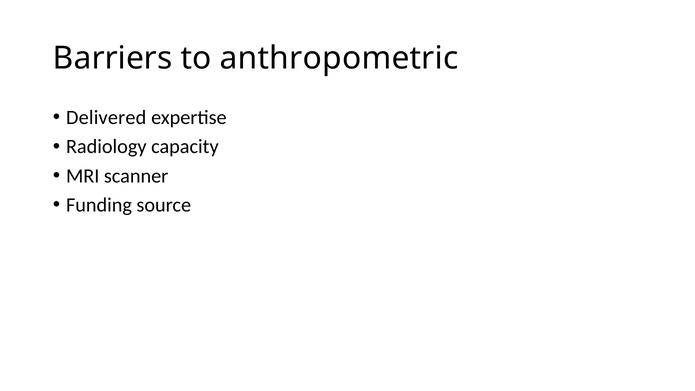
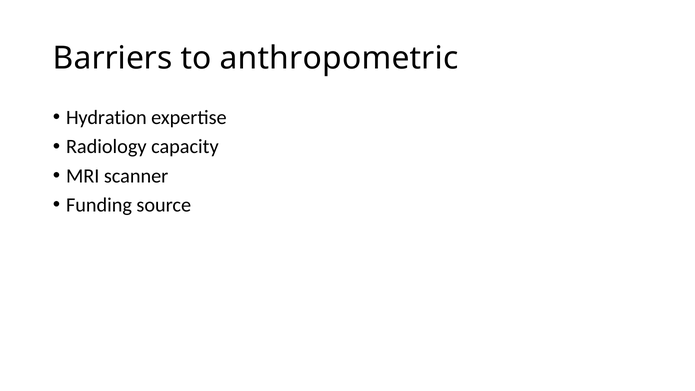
Delivered: Delivered -> Hydration
